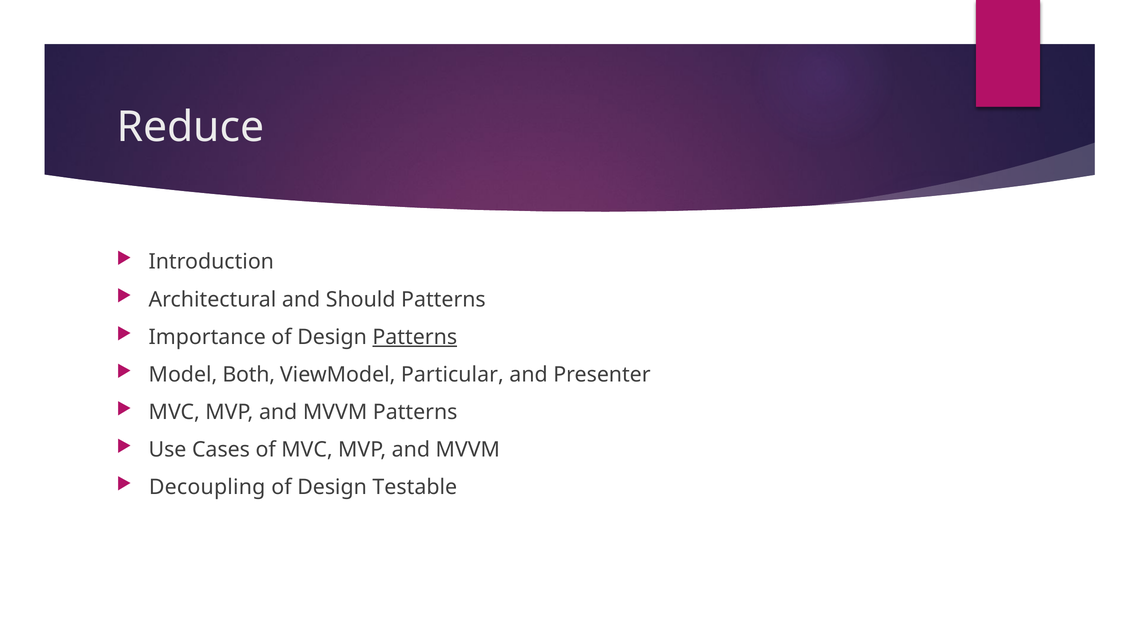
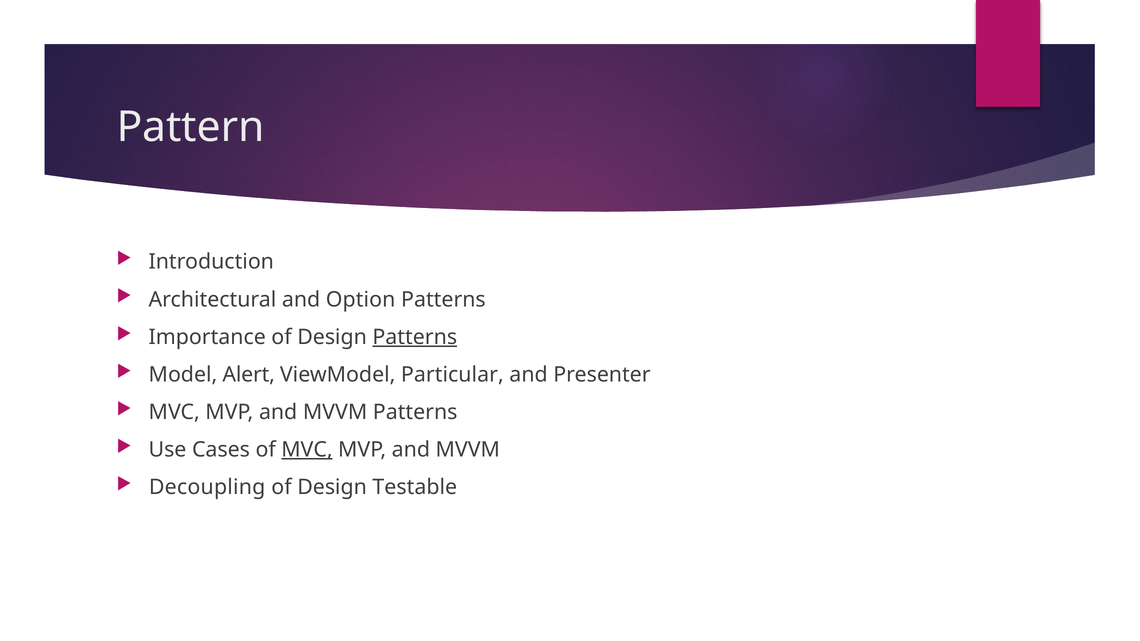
Reduce: Reduce -> Pattern
Should: Should -> Option
Both: Both -> Alert
MVC at (307, 450) underline: none -> present
